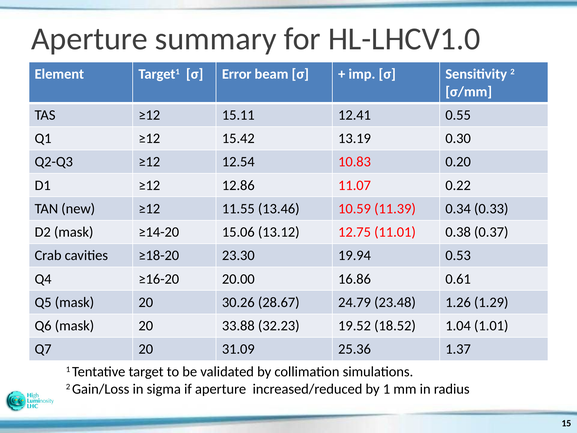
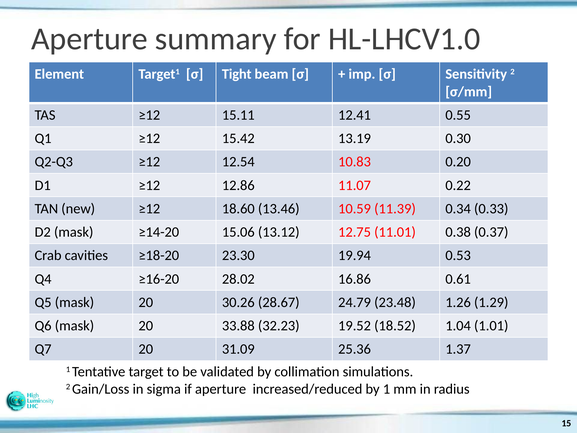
Error: Error -> Tight
11.55: 11.55 -> 18.60
20.00: 20.00 -> 28.02
